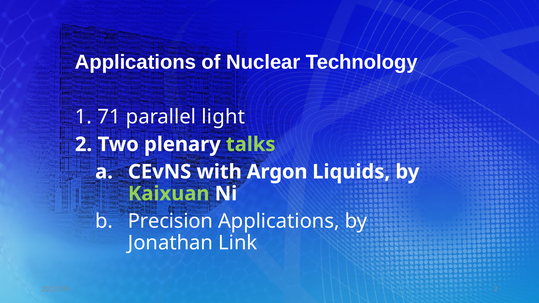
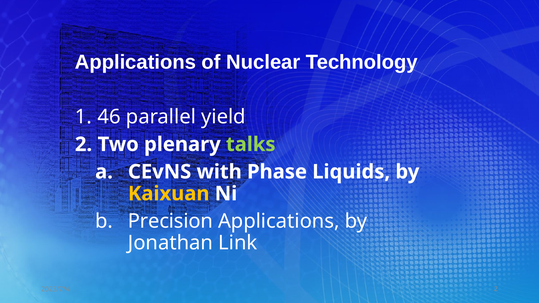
71: 71 -> 46
light: light -> yield
Argon: Argon -> Phase
Kaixuan colour: light green -> yellow
